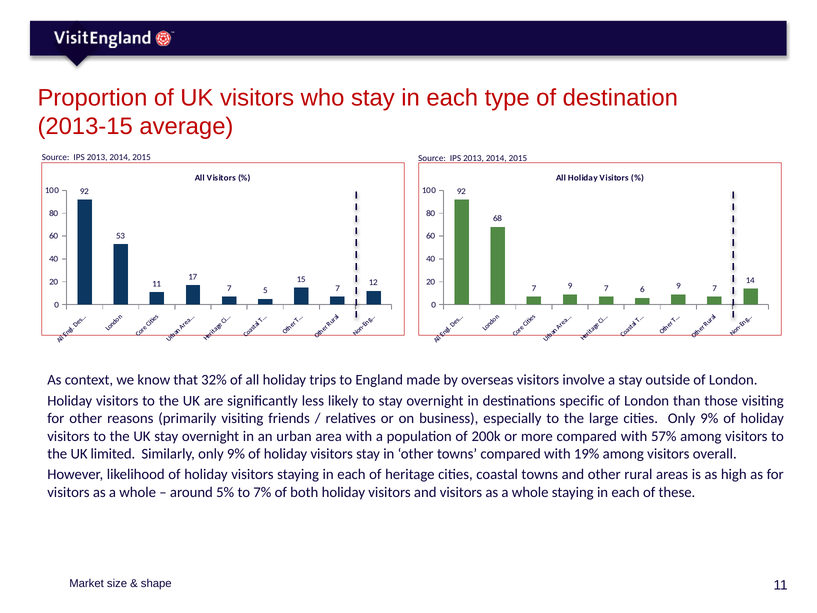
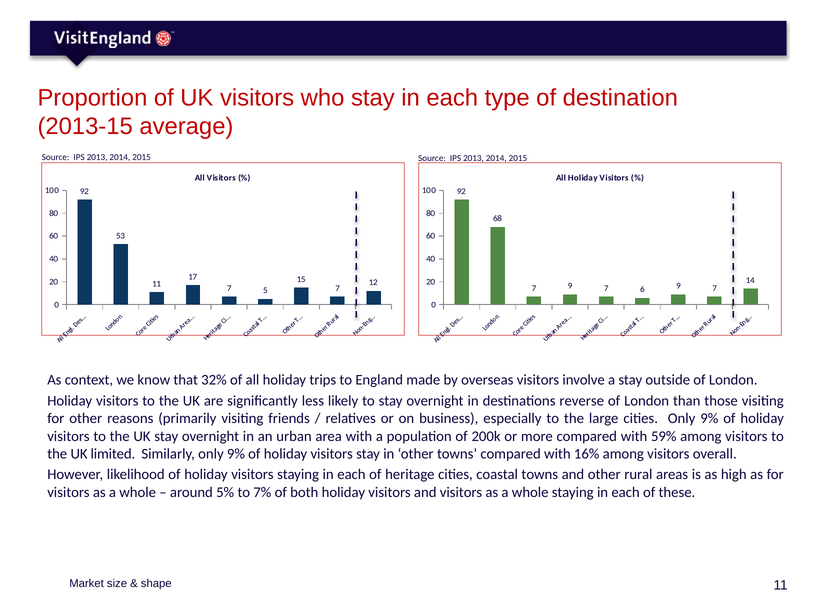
specific: specific -> reverse
57%: 57% -> 59%
19%: 19% -> 16%
